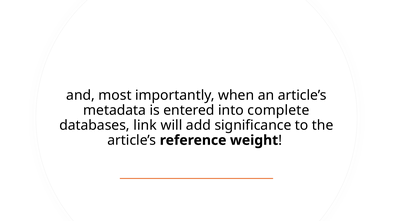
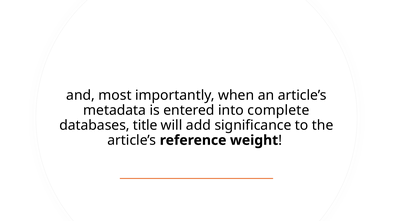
link: link -> title
